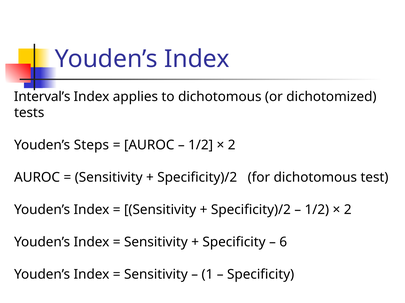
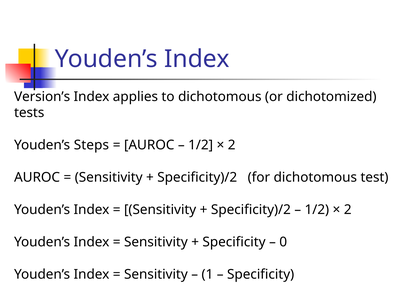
Interval’s: Interval’s -> Version’s
6: 6 -> 0
